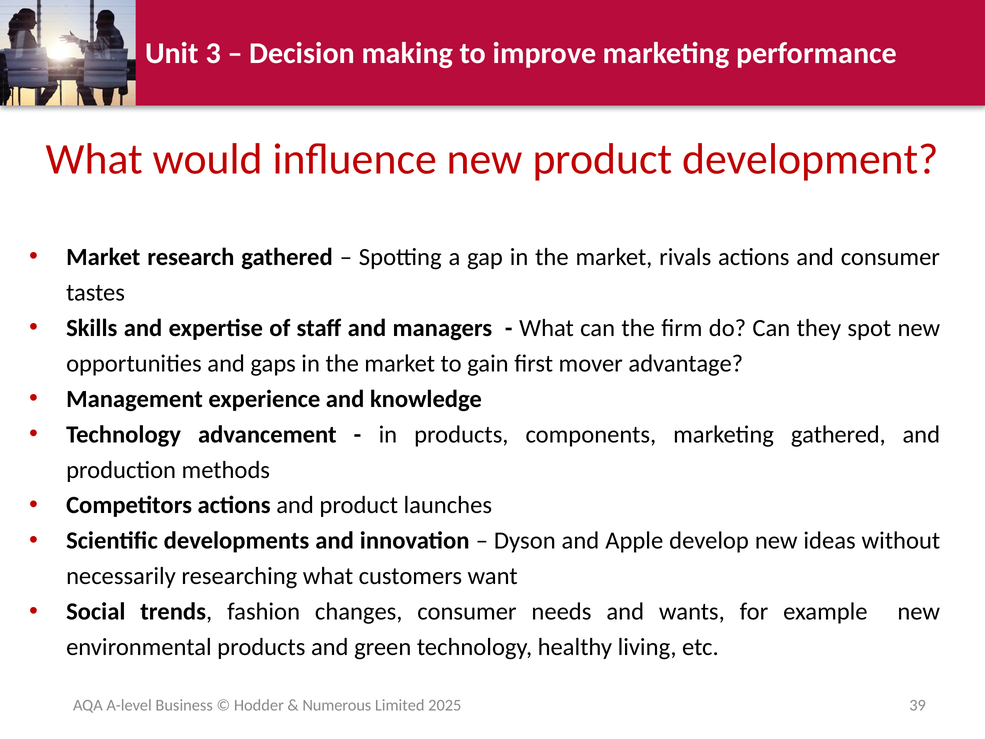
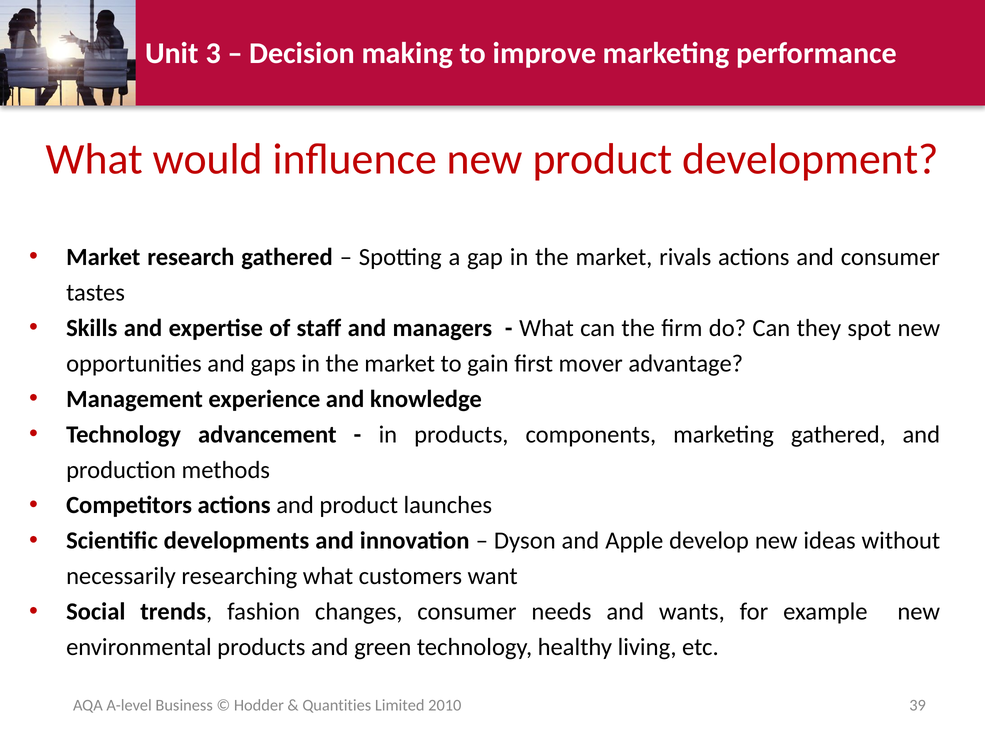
Numerous: Numerous -> Quantities
2025: 2025 -> 2010
